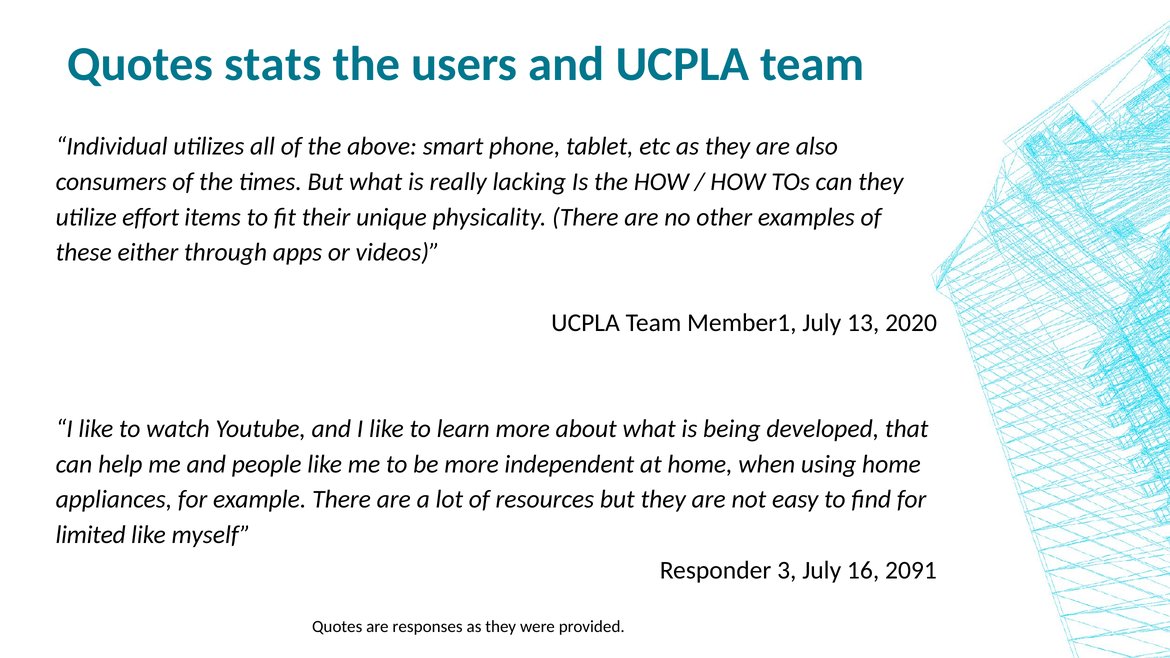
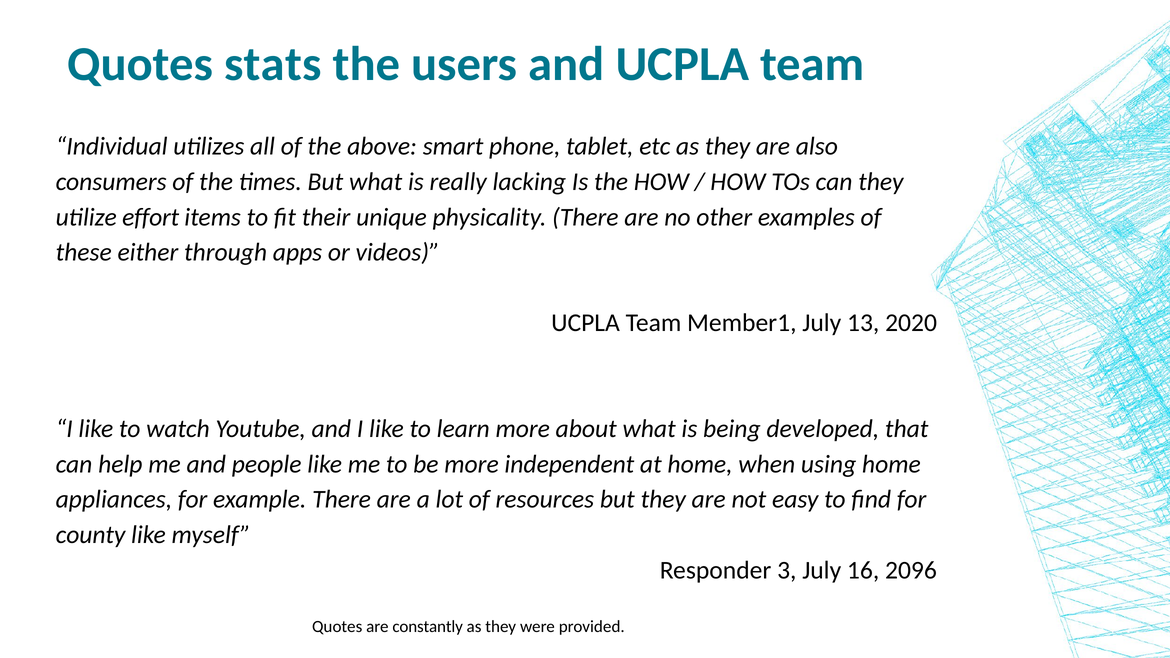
limited: limited -> county
2091: 2091 -> 2096
responses: responses -> constantly
